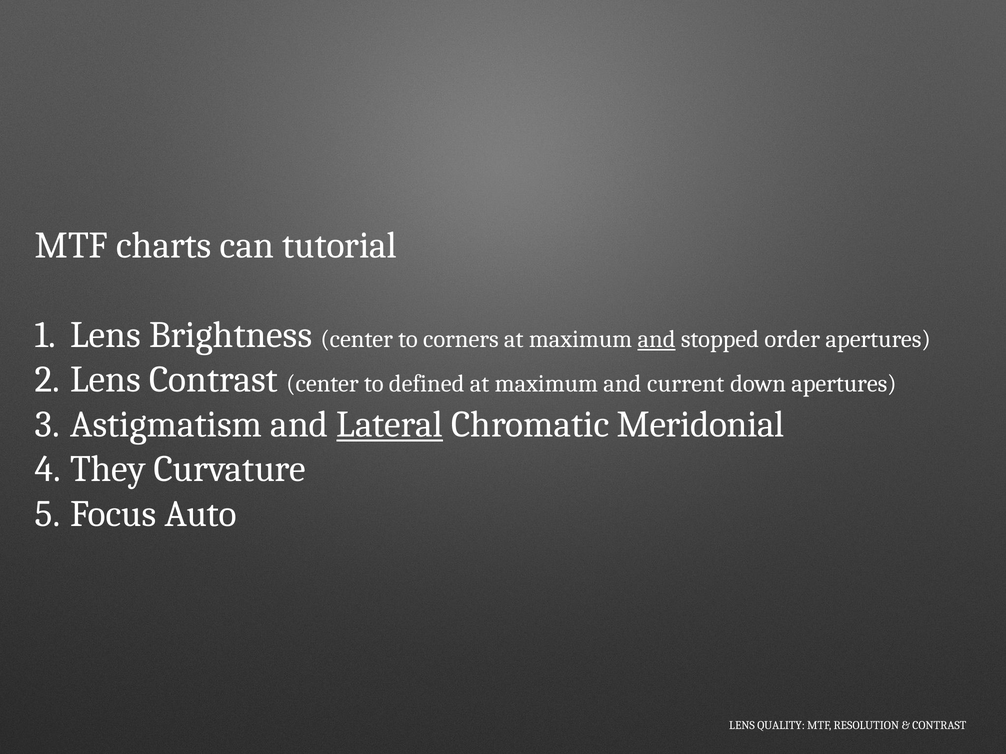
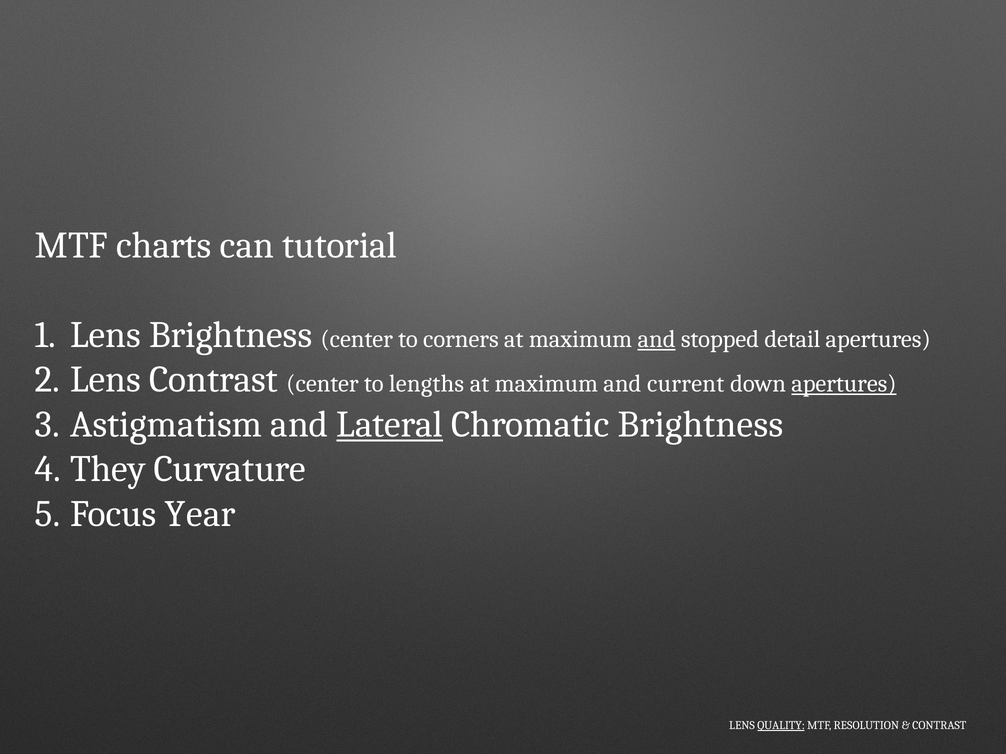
order: order -> detail
defined: defined -> lengths
apertures at (844, 384) underline: none -> present
Chromatic Meridonial: Meridonial -> Brightness
Auto: Auto -> Year
QUALITY underline: none -> present
